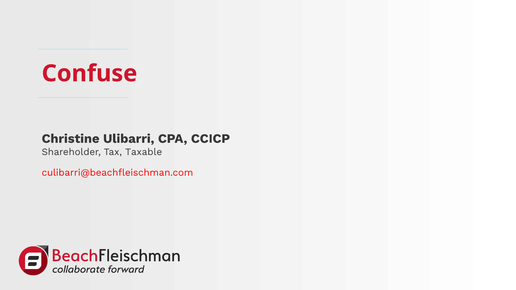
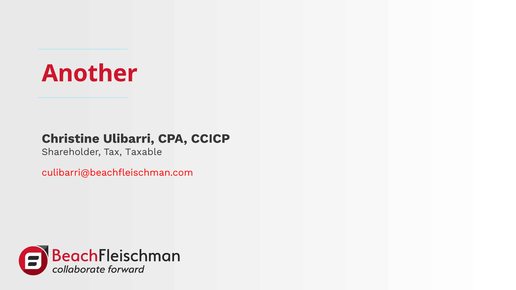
Confuse: Confuse -> Another
